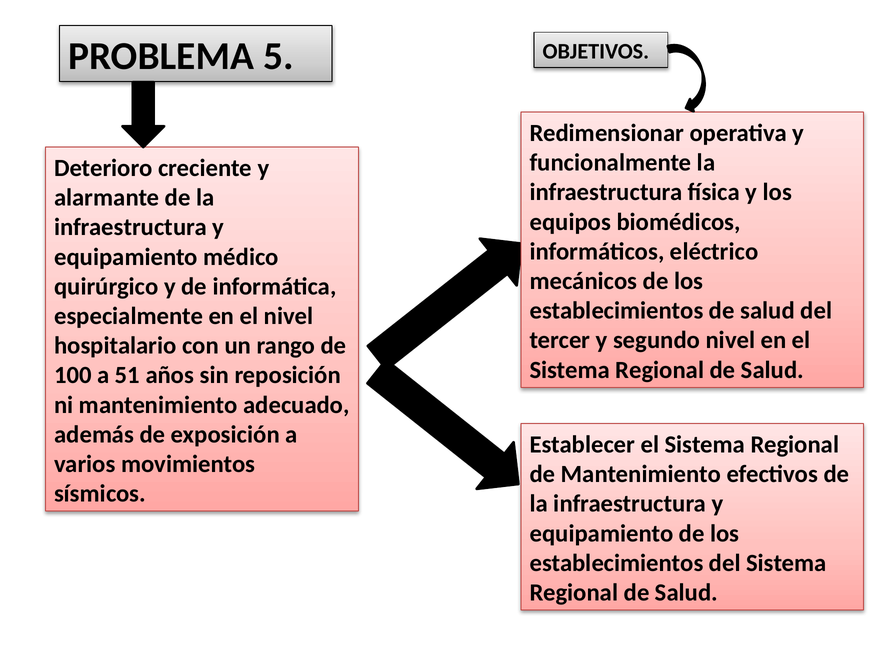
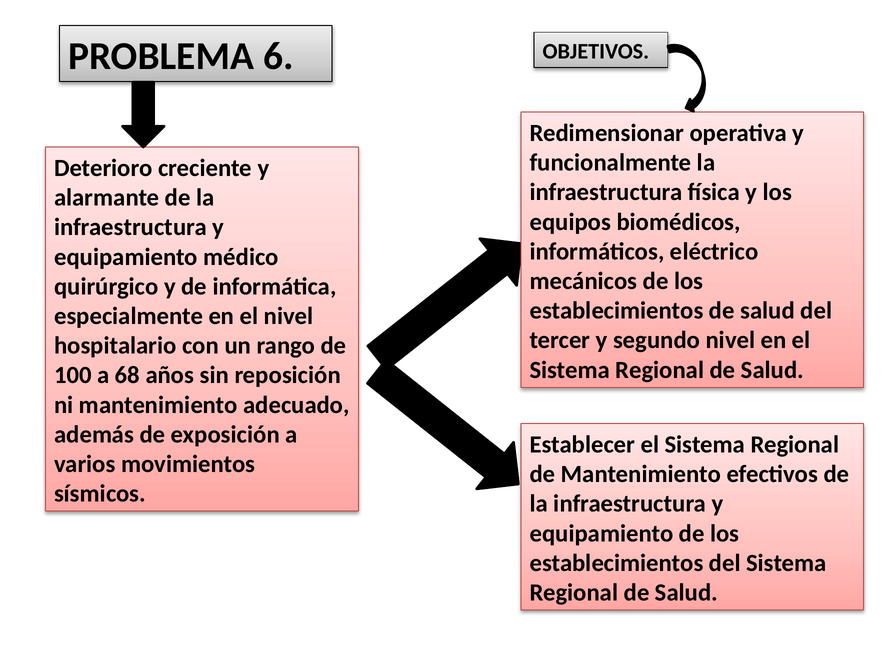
5: 5 -> 6
51: 51 -> 68
